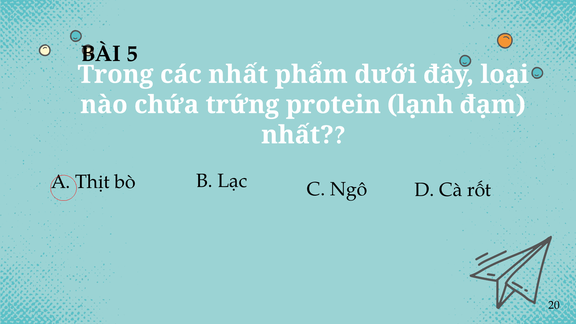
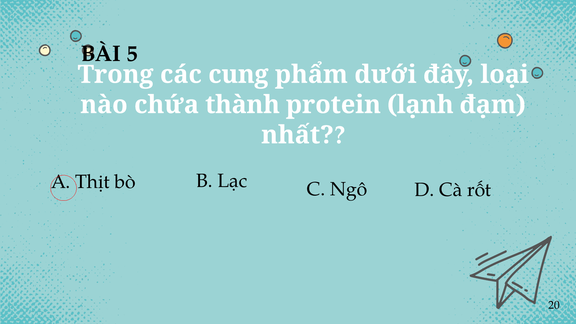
các nhất: nhất -> cung
trứng: trứng -> thành
